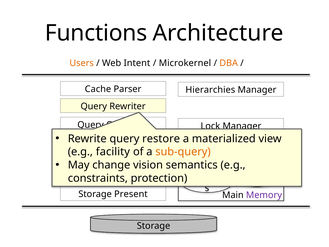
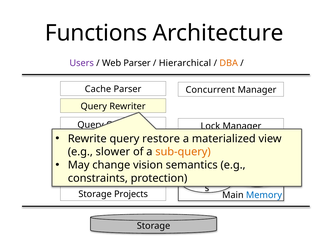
Users colour: orange -> purple
Web Intent: Intent -> Parser
Microkernel: Microkernel -> Hierarchical
Hierarchies: Hierarchies -> Concurrent
facility: facility -> slower
Present: Present -> Projects
Memory colour: purple -> blue
